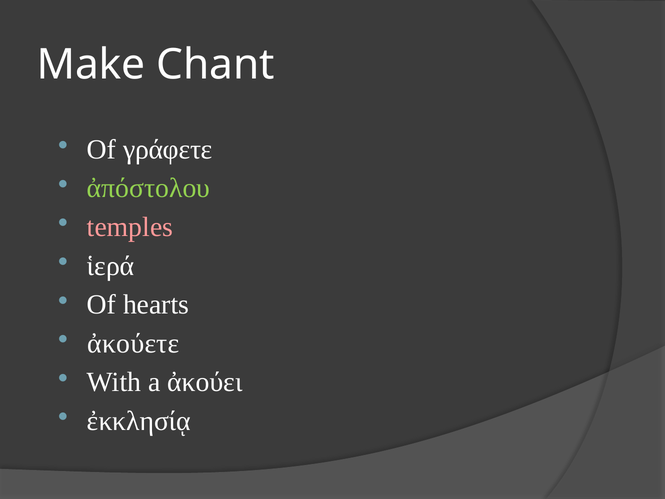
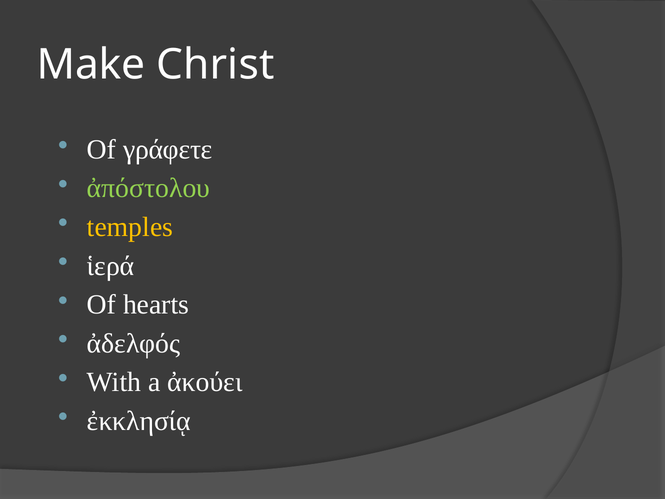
Chant: Chant -> Christ
temples colour: pink -> yellow
ἀκούετε: ἀκούετε -> ἀδελφός
